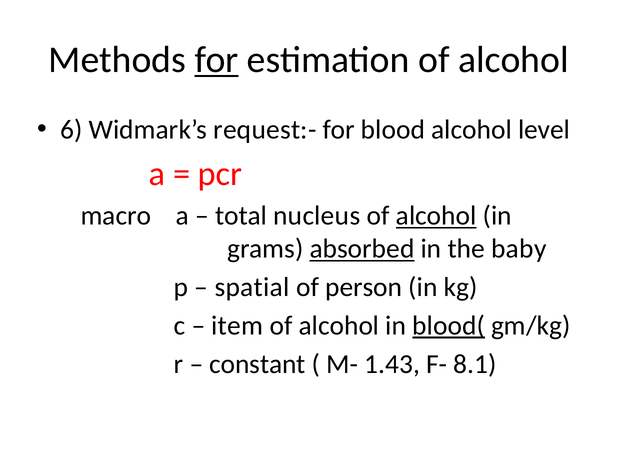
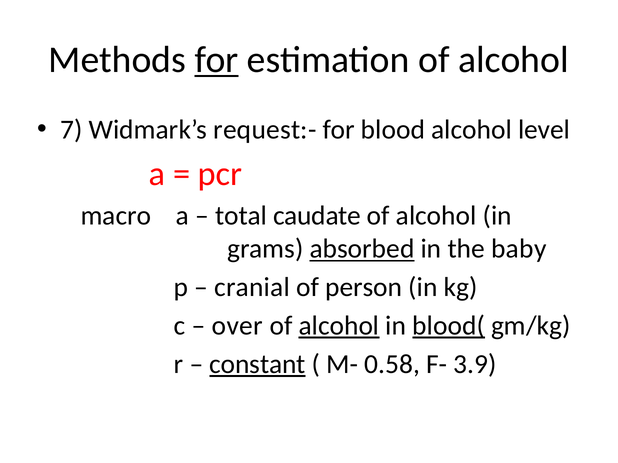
6: 6 -> 7
nucleus: nucleus -> caudate
alcohol at (436, 216) underline: present -> none
spatial: spatial -> cranial
item: item -> over
alcohol at (339, 326) underline: none -> present
constant underline: none -> present
1.43: 1.43 -> 0.58
8.1: 8.1 -> 3.9
